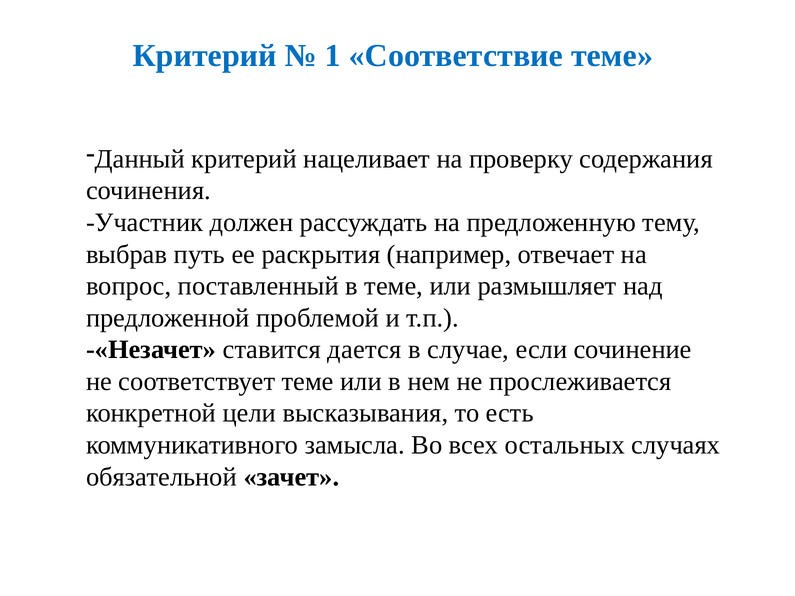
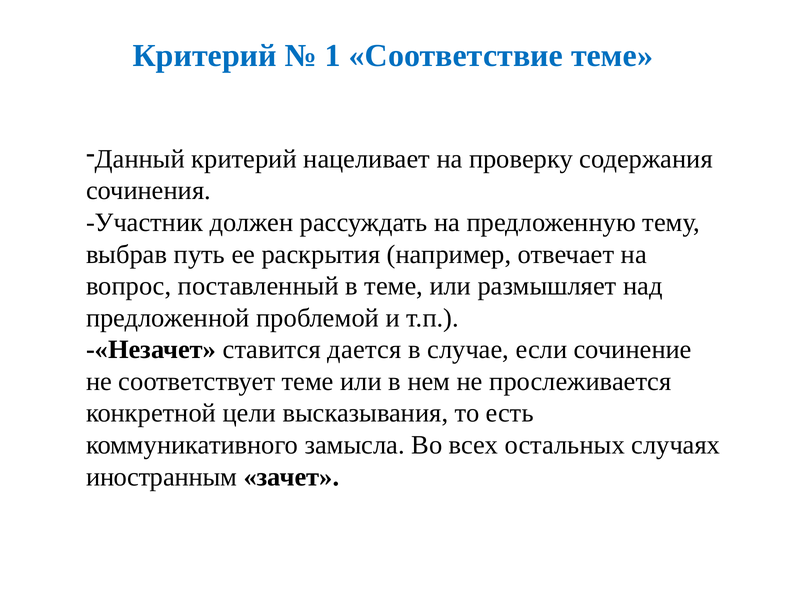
обязательной: обязательной -> иностранным
